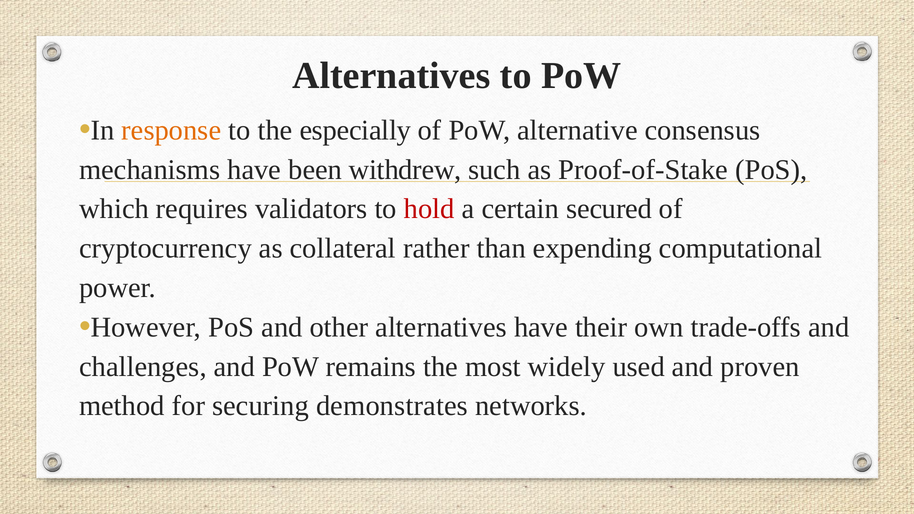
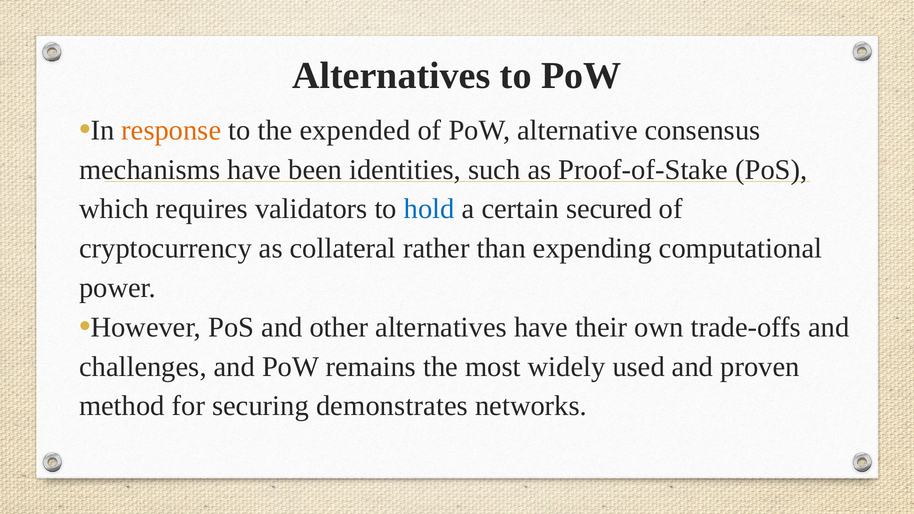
especially: especially -> expended
withdrew: withdrew -> identities
hold colour: red -> blue
